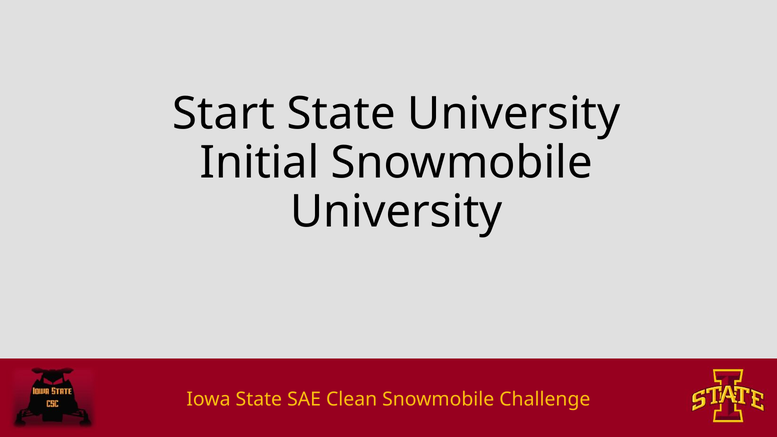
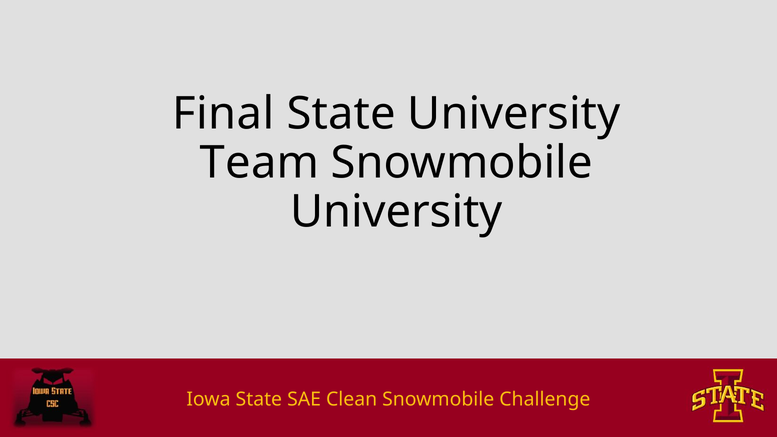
Start: Start -> Final
Initial: Initial -> Team
